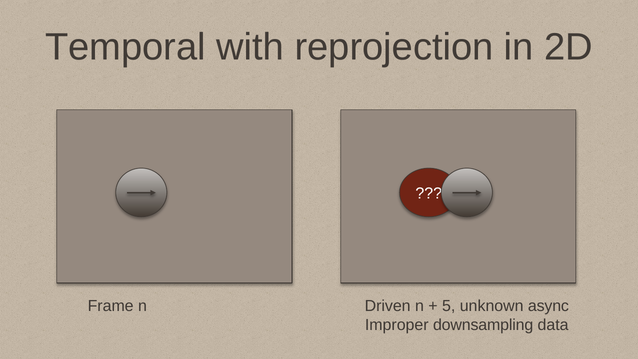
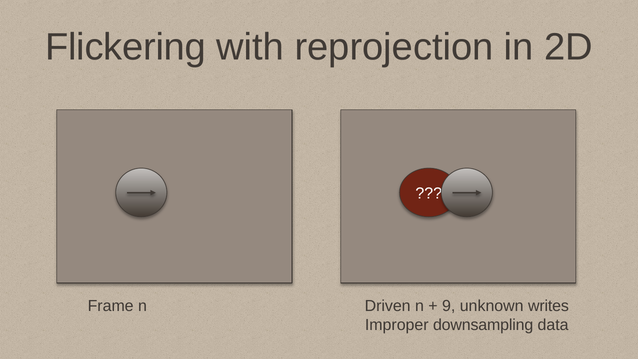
Temporal: Temporal -> Flickering
5: 5 -> 9
async: async -> writes
